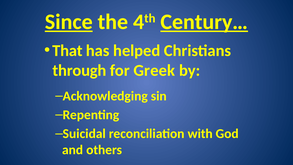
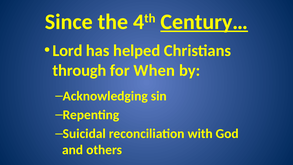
Since underline: present -> none
That: That -> Lord
Greek: Greek -> When
